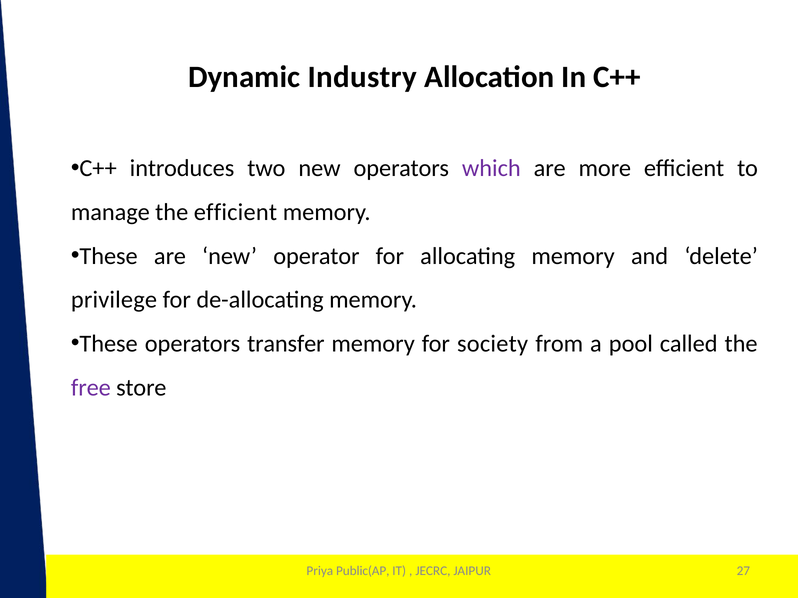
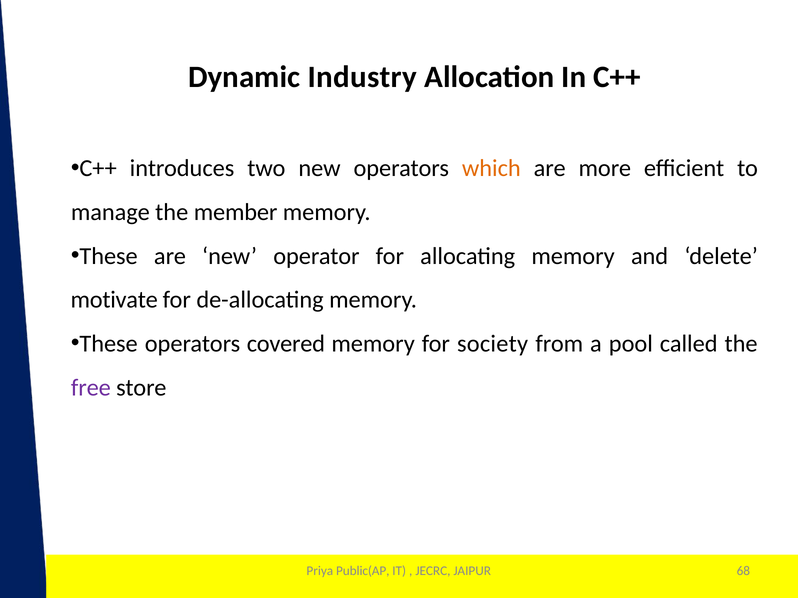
which colour: purple -> orange
the efficient: efficient -> member
privilege: privilege -> motivate
transfer: transfer -> covered
27: 27 -> 68
